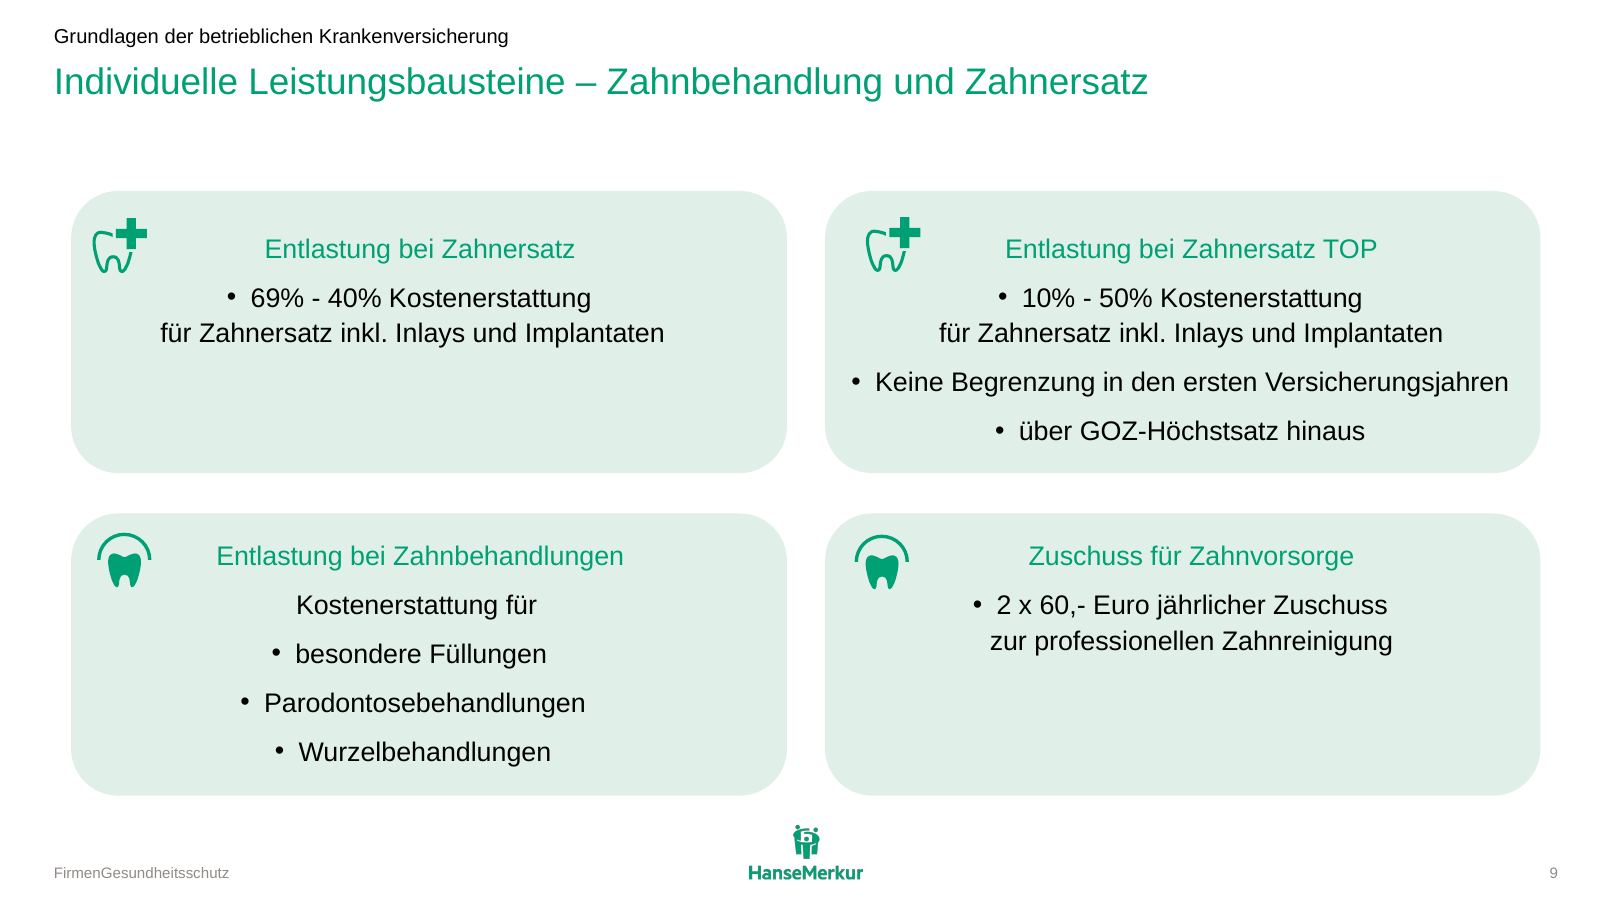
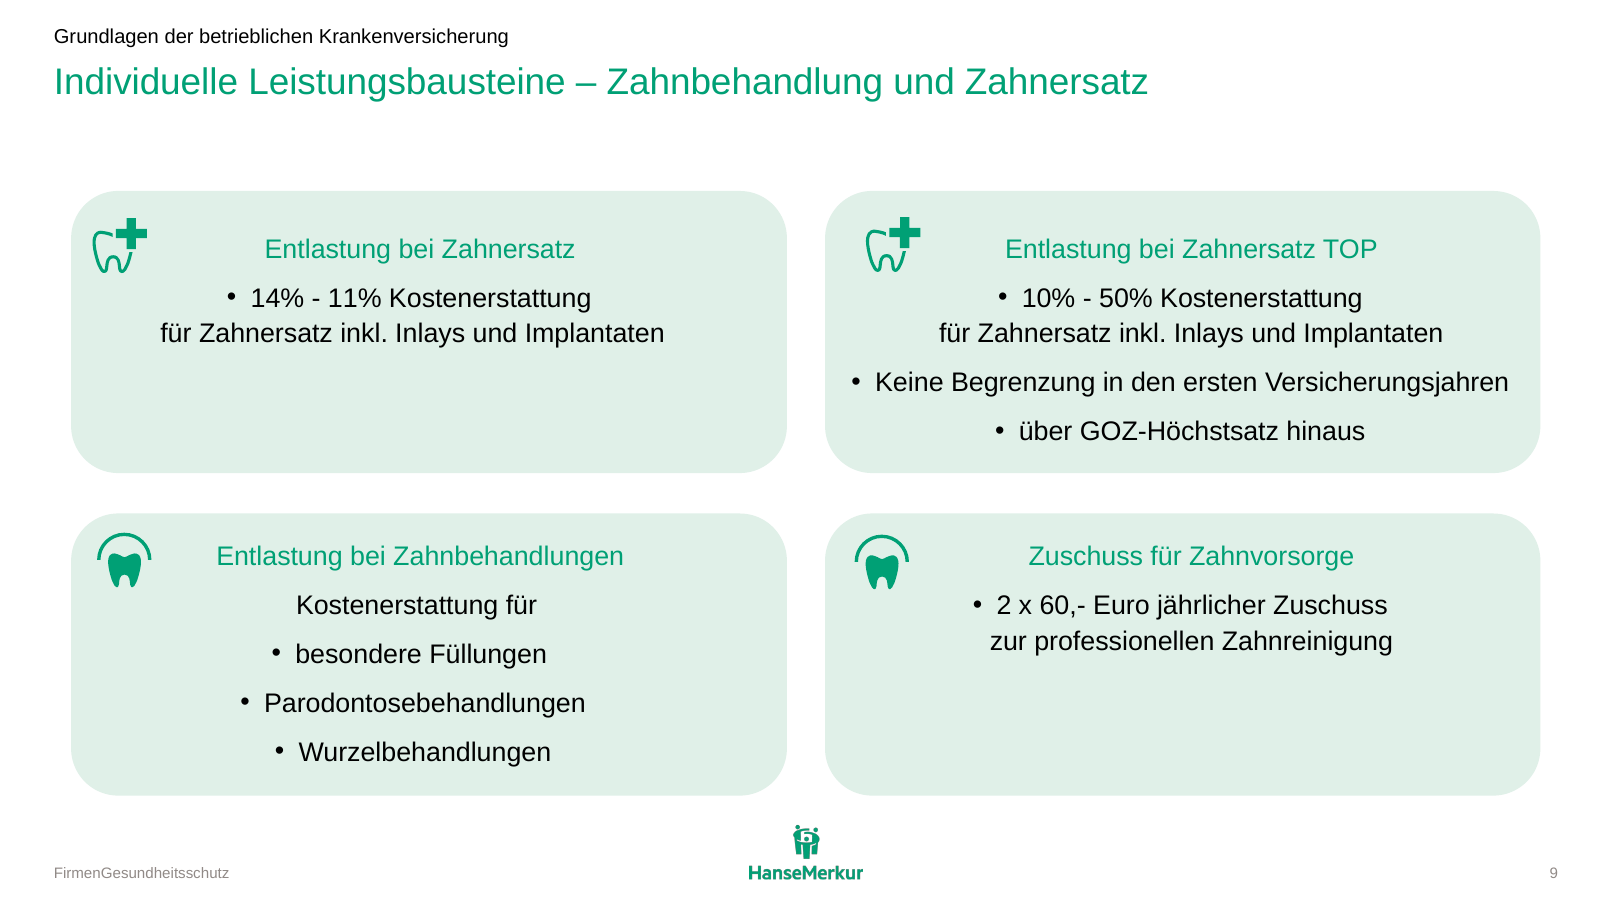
69%: 69% -> 14%
40%: 40% -> 11%
